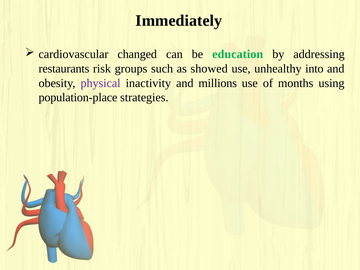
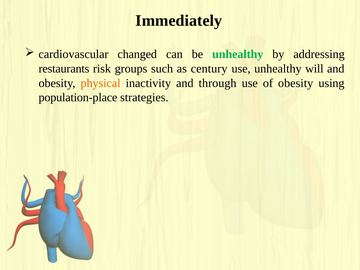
be education: education -> unhealthy
showed: showed -> century
into: into -> will
physical colour: purple -> orange
millions: millions -> through
of months: months -> obesity
